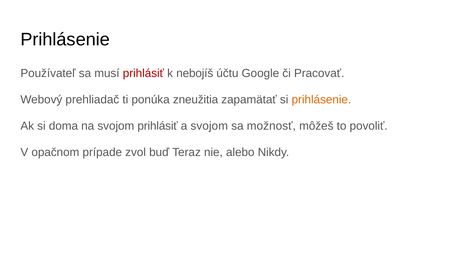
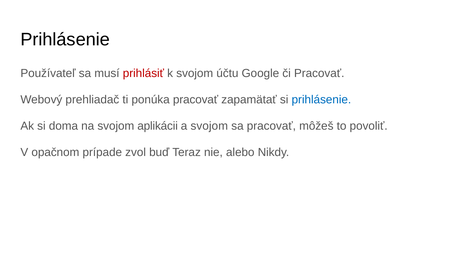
k nebojíš: nebojíš -> svojom
ponúka zneužitia: zneužitia -> pracovať
prihlásenie at (321, 100) colour: orange -> blue
svojom prihlásiť: prihlásiť -> aplikácii
sa možnosť: možnosť -> pracovať
